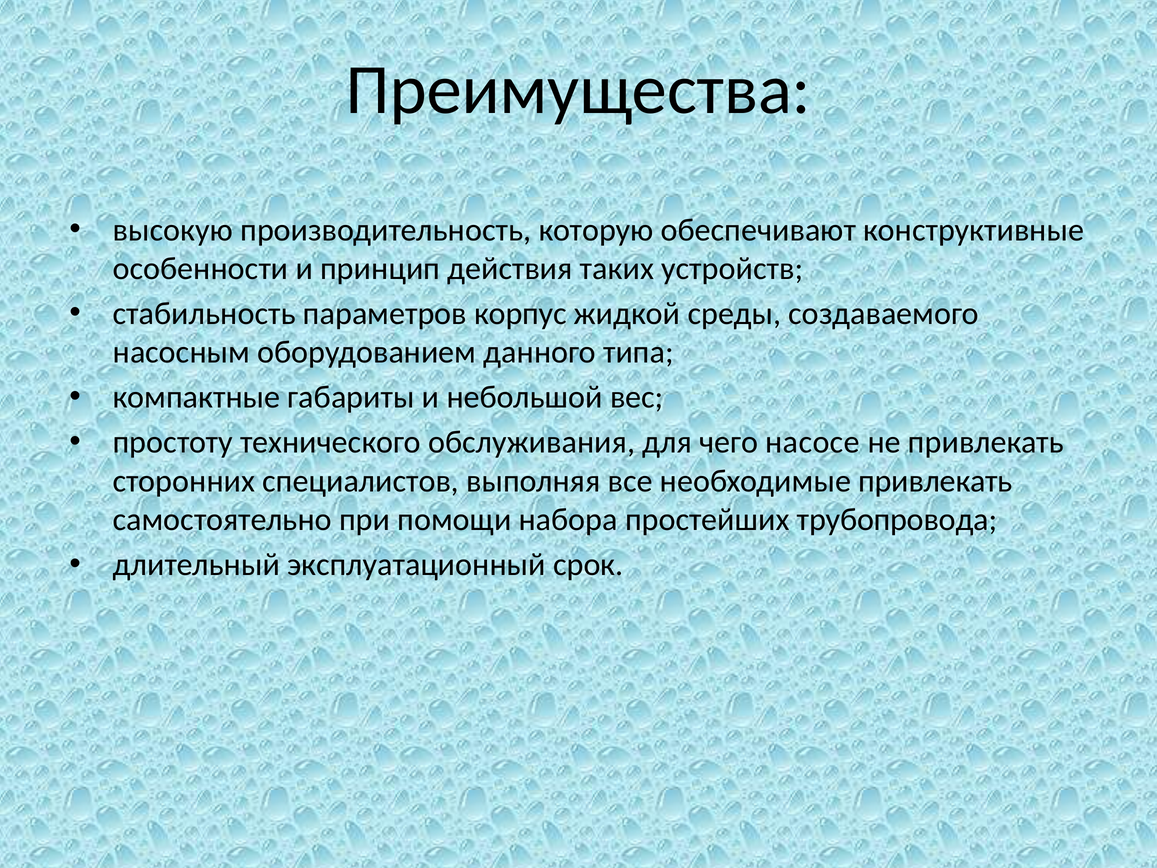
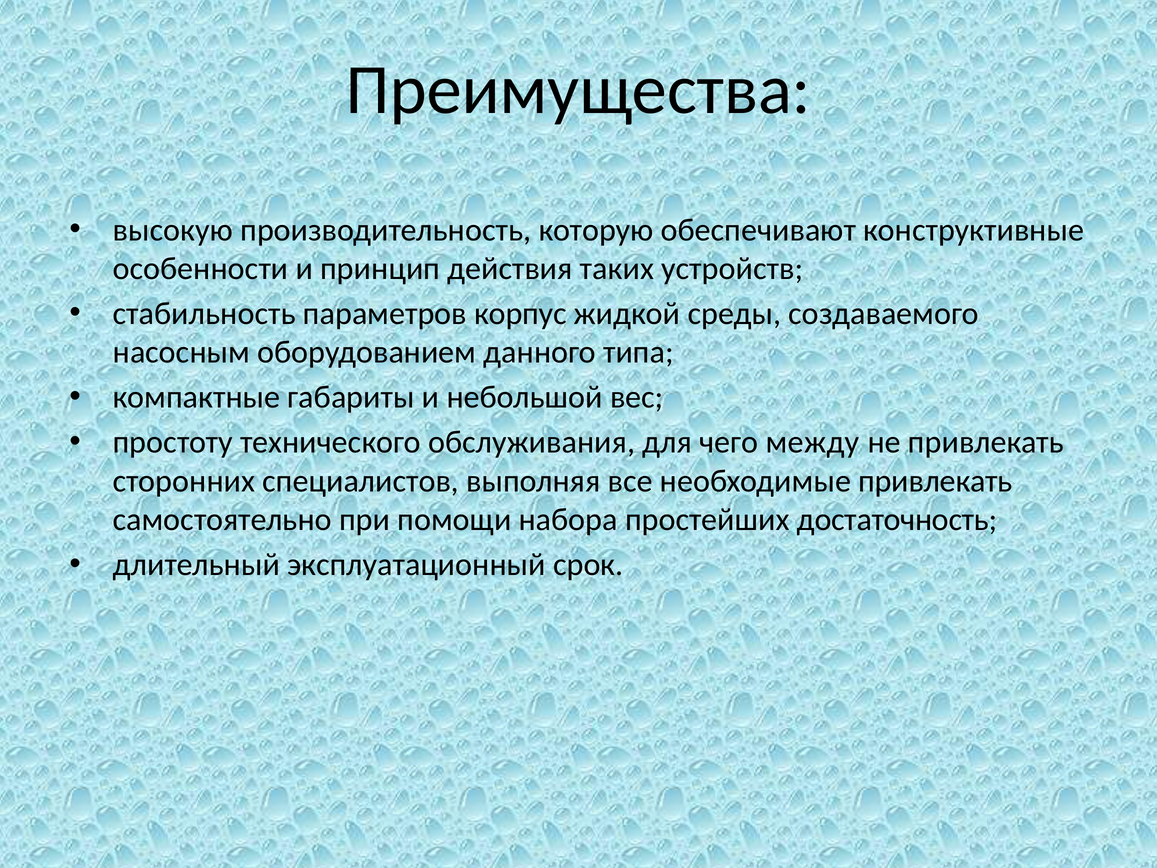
насосе: насосе -> между
трубопровода: трубопровода -> достаточность
